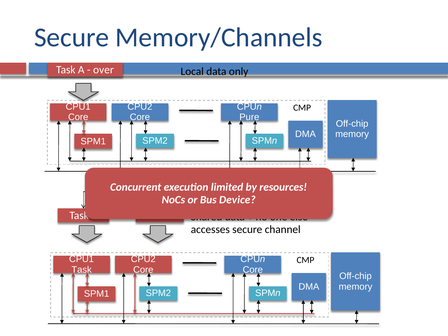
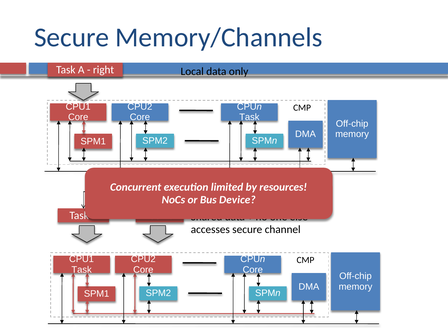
over: over -> right
Pure at (249, 117): Pure -> Task
